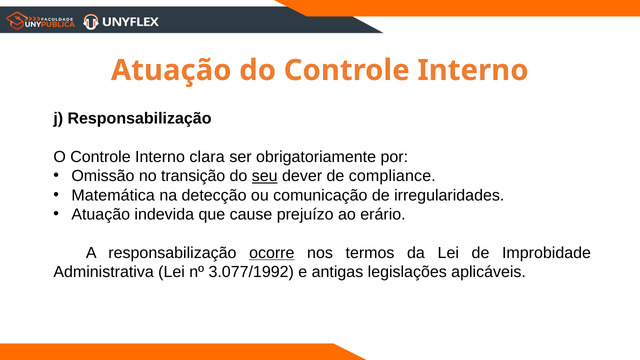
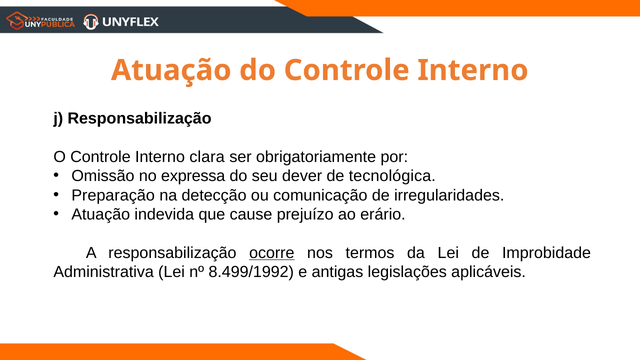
transição: transição -> expressa
seu underline: present -> none
compliance: compliance -> tecnológica
Matemática: Matemática -> Preparação
3.077/1992: 3.077/1992 -> 8.499/1992
